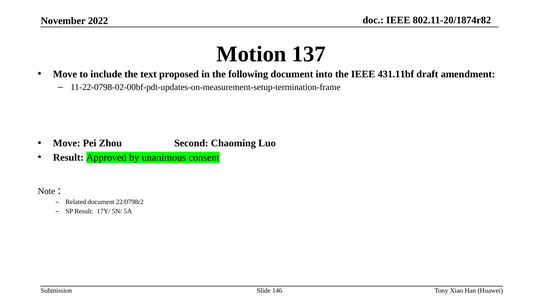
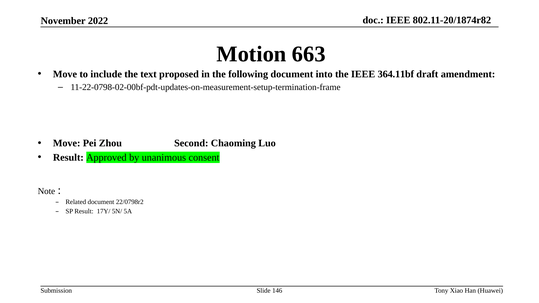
137: 137 -> 663
431.11bf: 431.11bf -> 364.11bf
